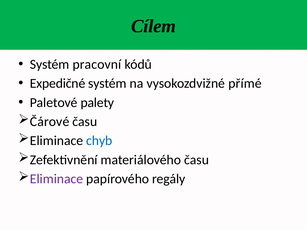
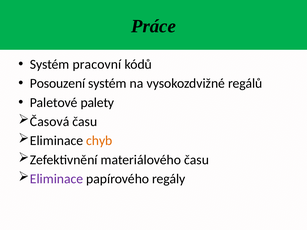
Cílem: Cílem -> Práce
Expedičné: Expedičné -> Posouzení
přímé: přímé -> regálů
Čárové: Čárové -> Časová
chyb colour: blue -> orange
